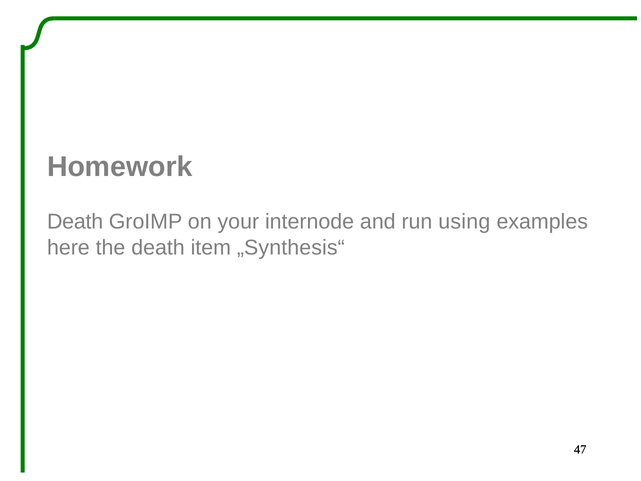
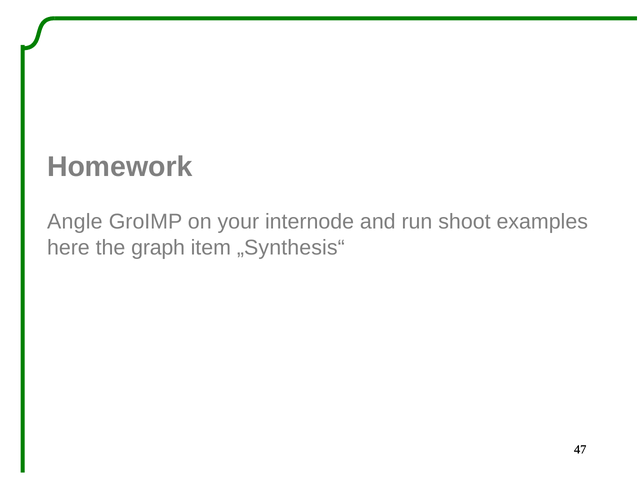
Death at (75, 222): Death -> Angle
using: using -> shoot
the death: death -> graph
